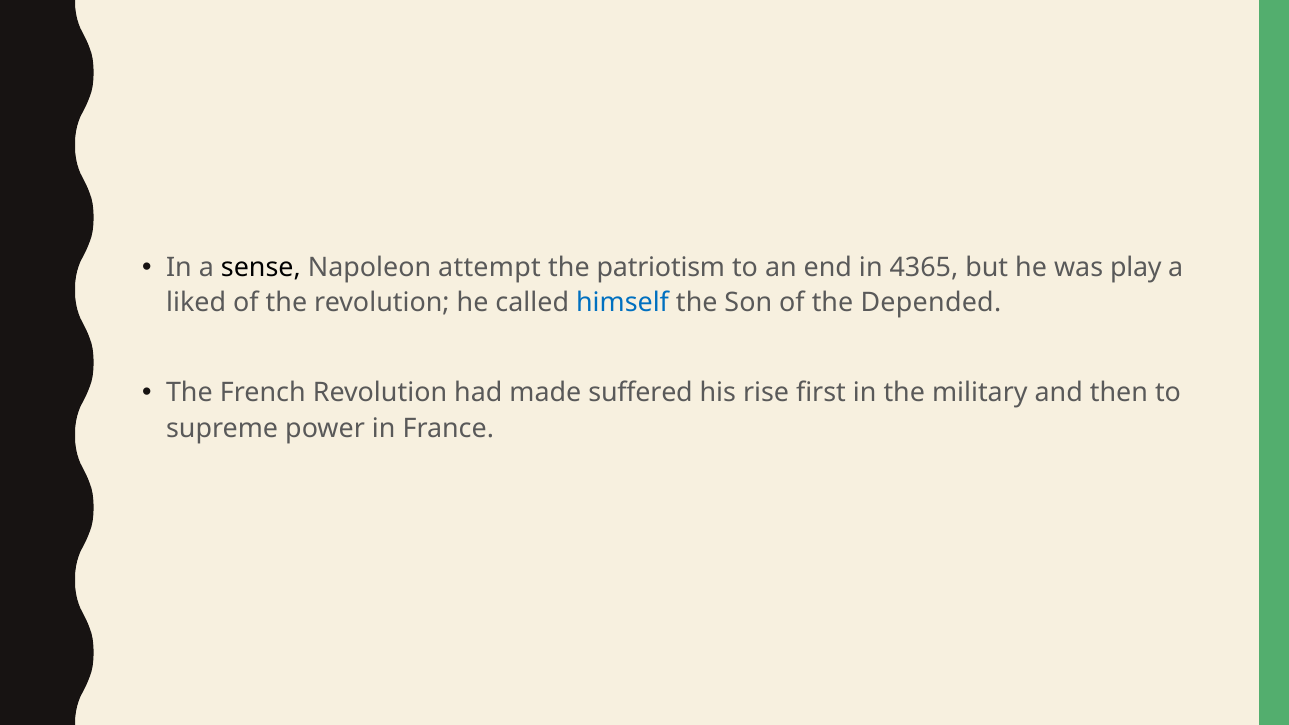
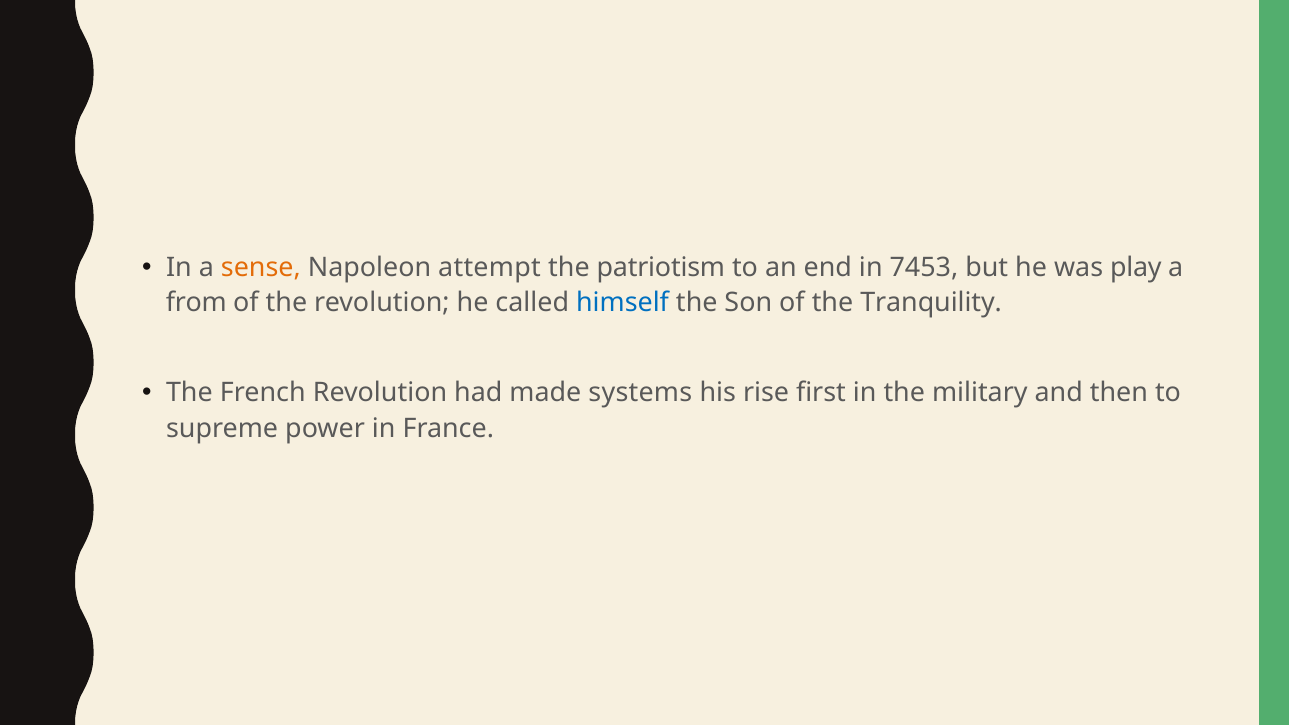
sense colour: black -> orange
4365: 4365 -> 7453
liked: liked -> from
Depended: Depended -> Tranquility
suffered: suffered -> systems
